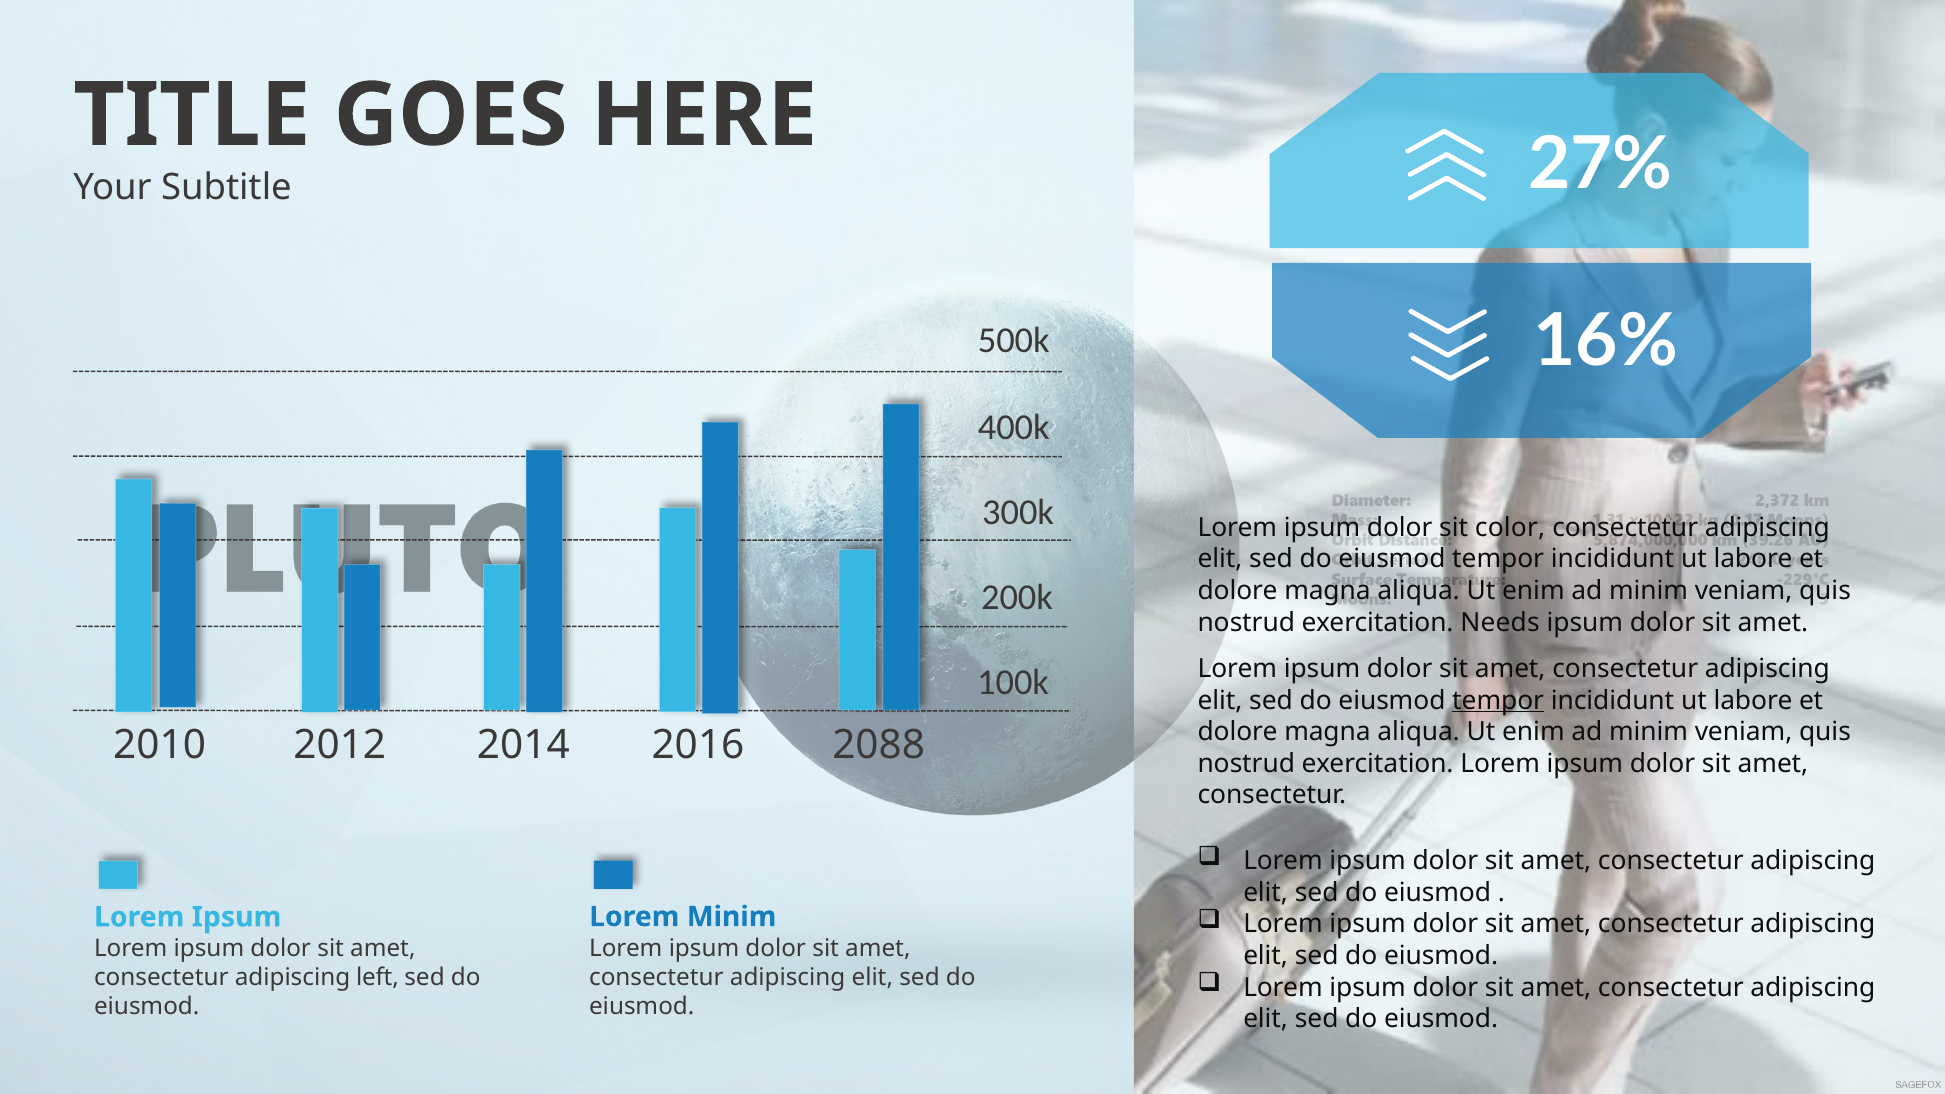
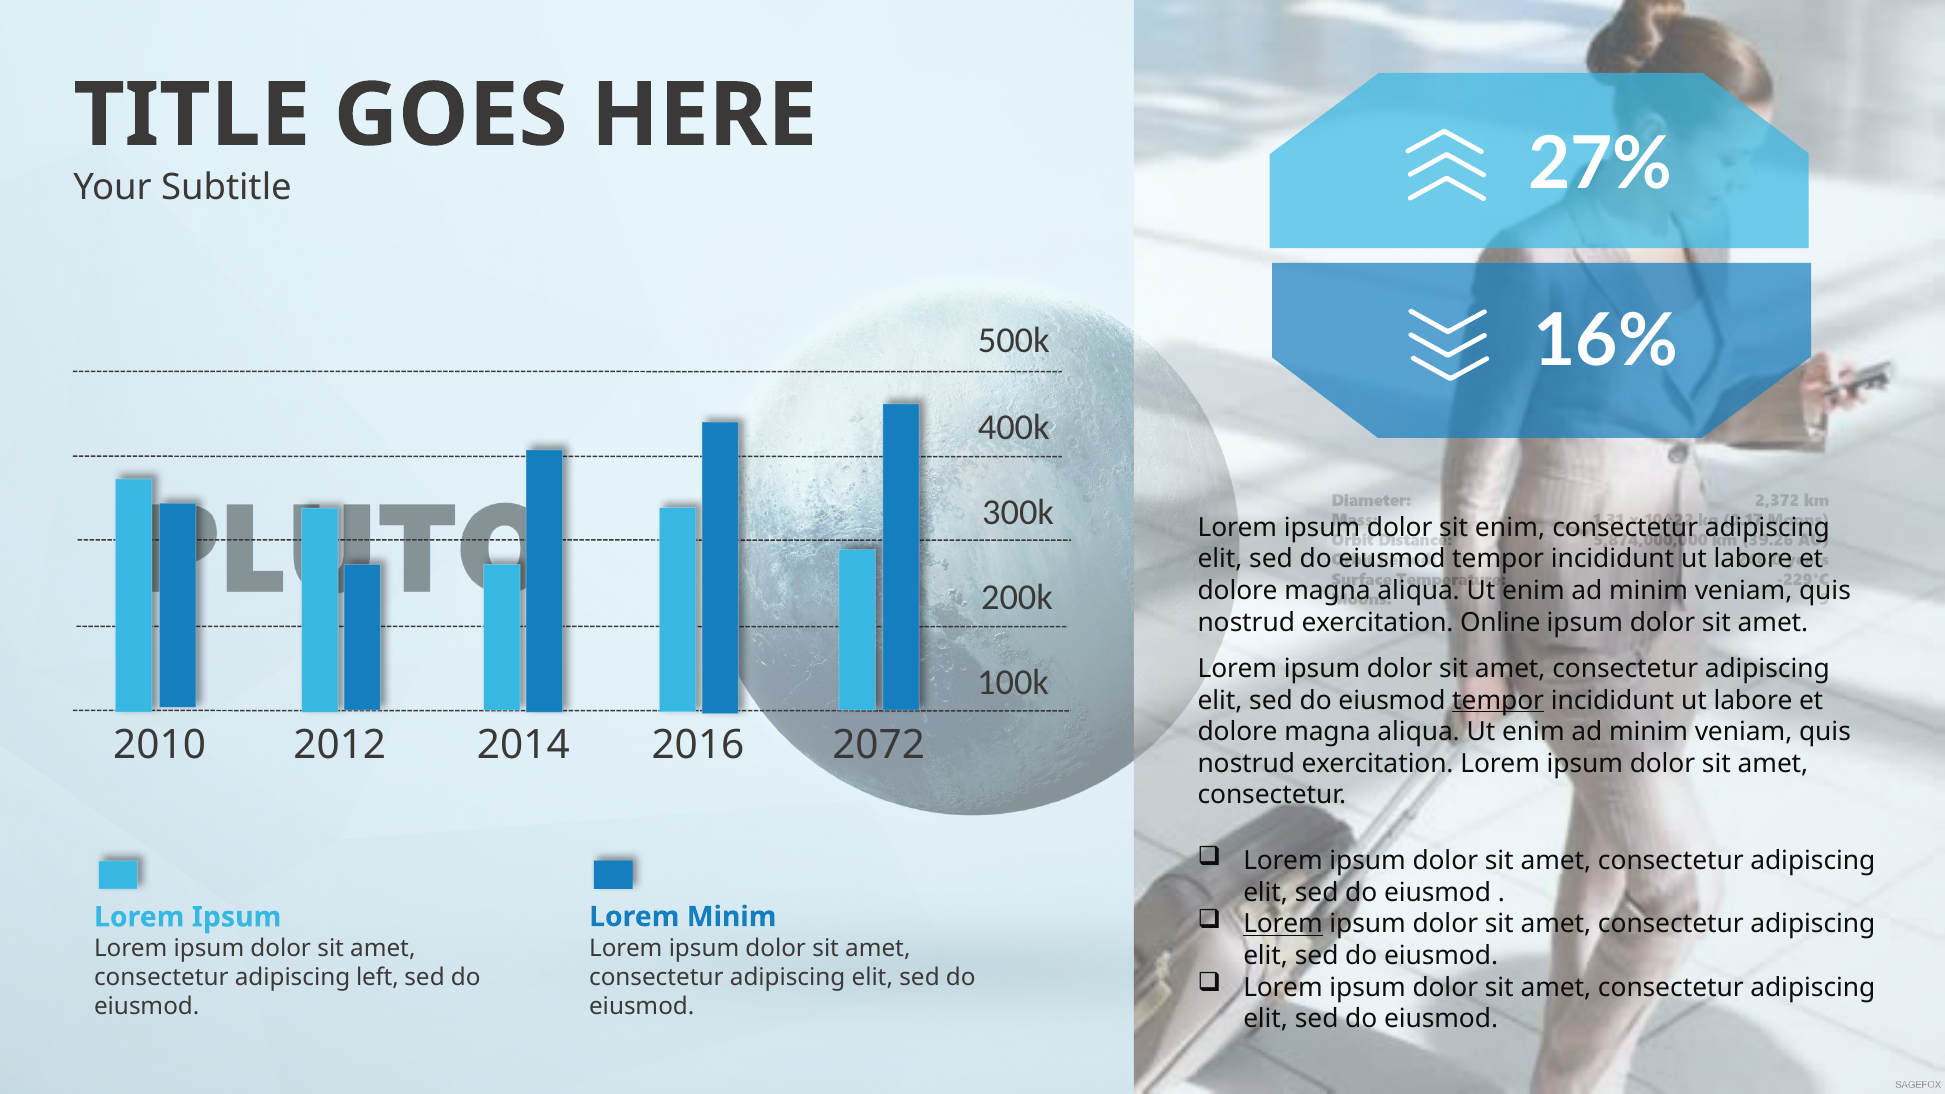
sit color: color -> enim
Needs: Needs -> Online
2088: 2088 -> 2072
Lorem at (1283, 924) underline: none -> present
